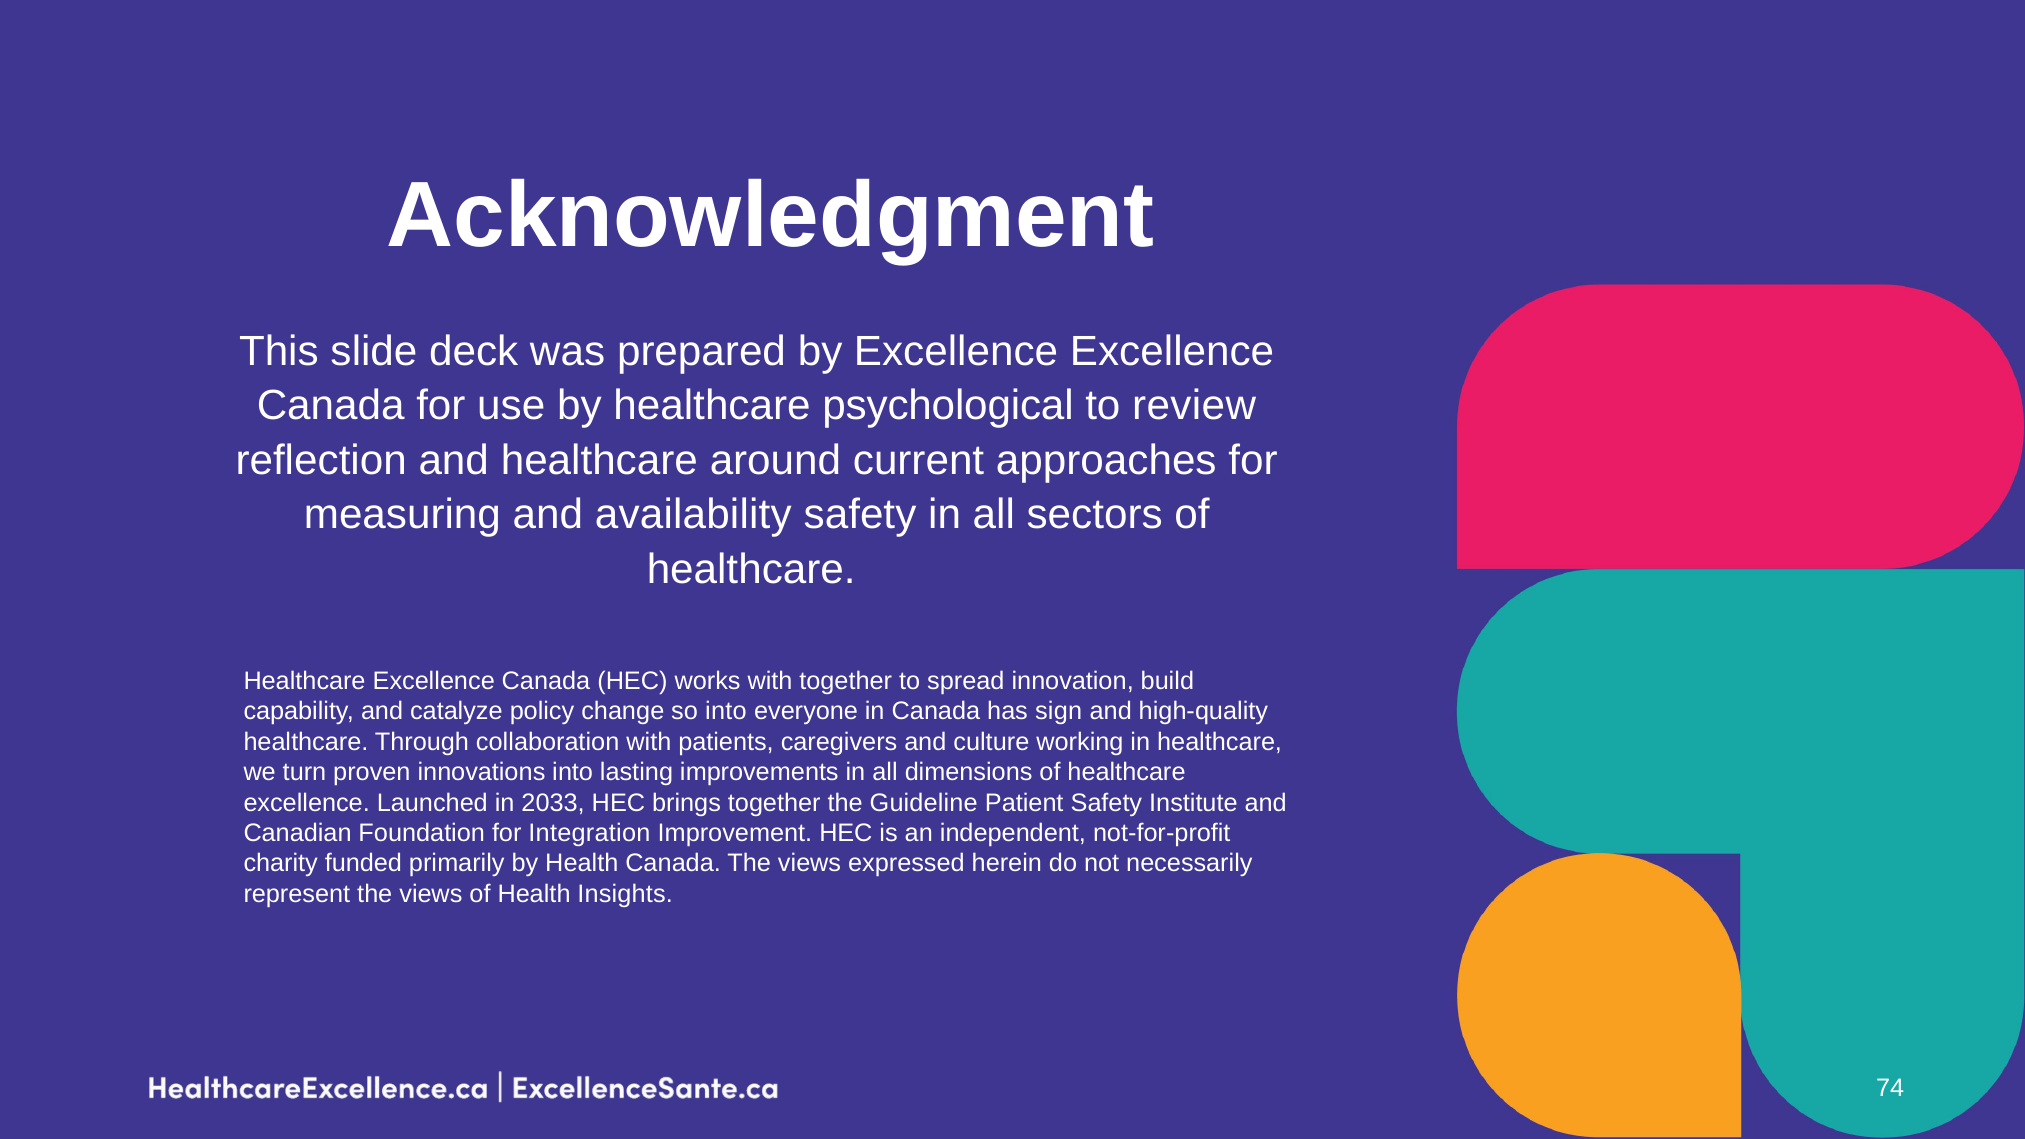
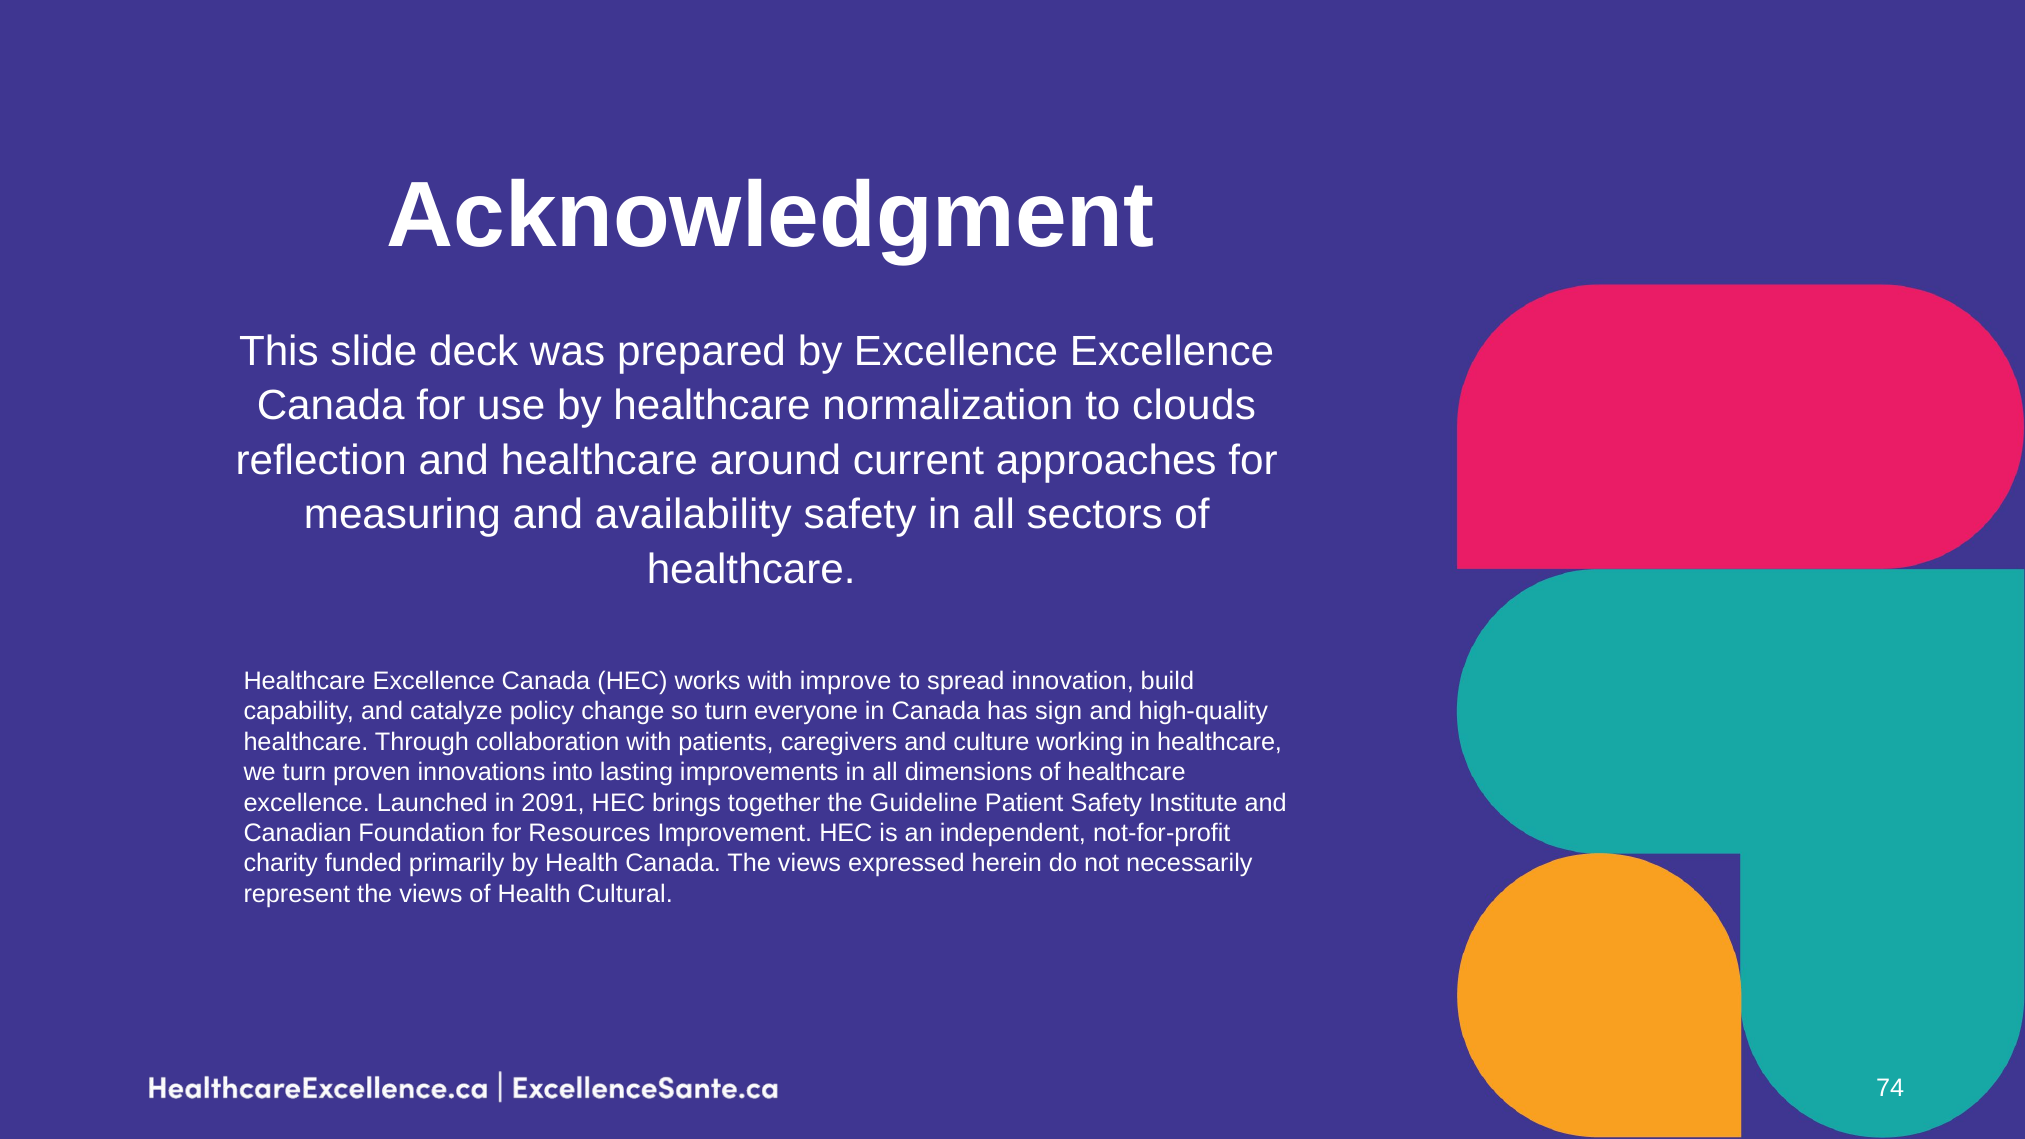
psychological: psychological -> normalization
review: review -> clouds
with together: together -> improve
so into: into -> turn
2033: 2033 -> 2091
Integration: Integration -> Resources
Insights: Insights -> Cultural
